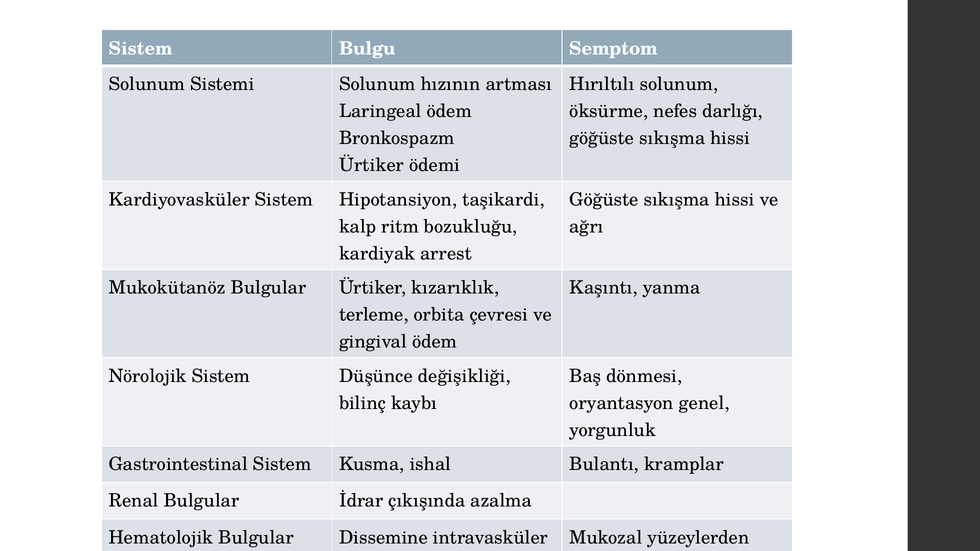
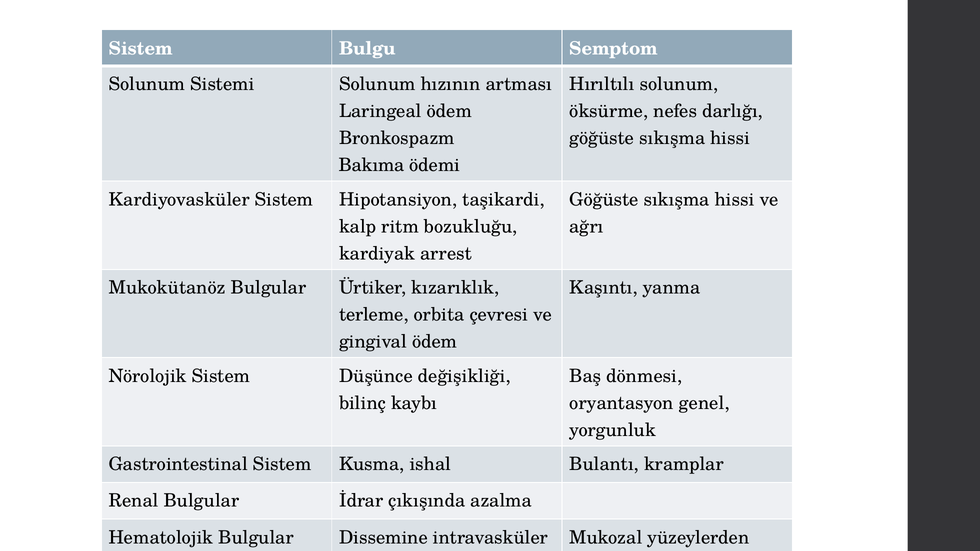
Ürtiker at (372, 165): Ürtiker -> Bakıma
